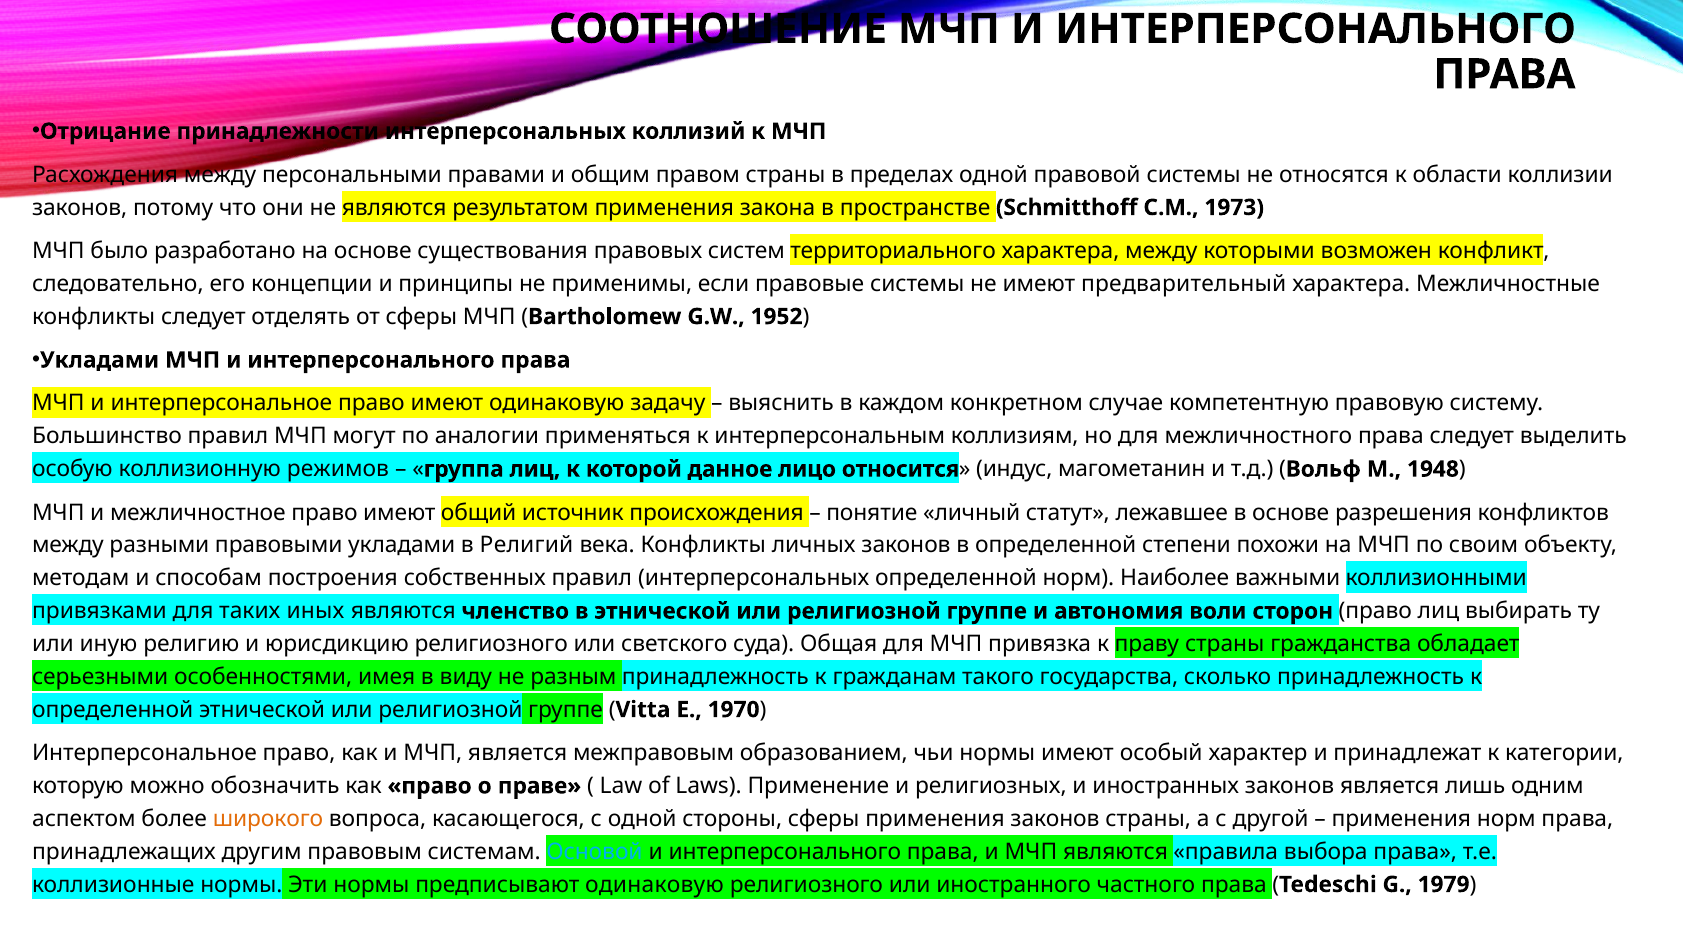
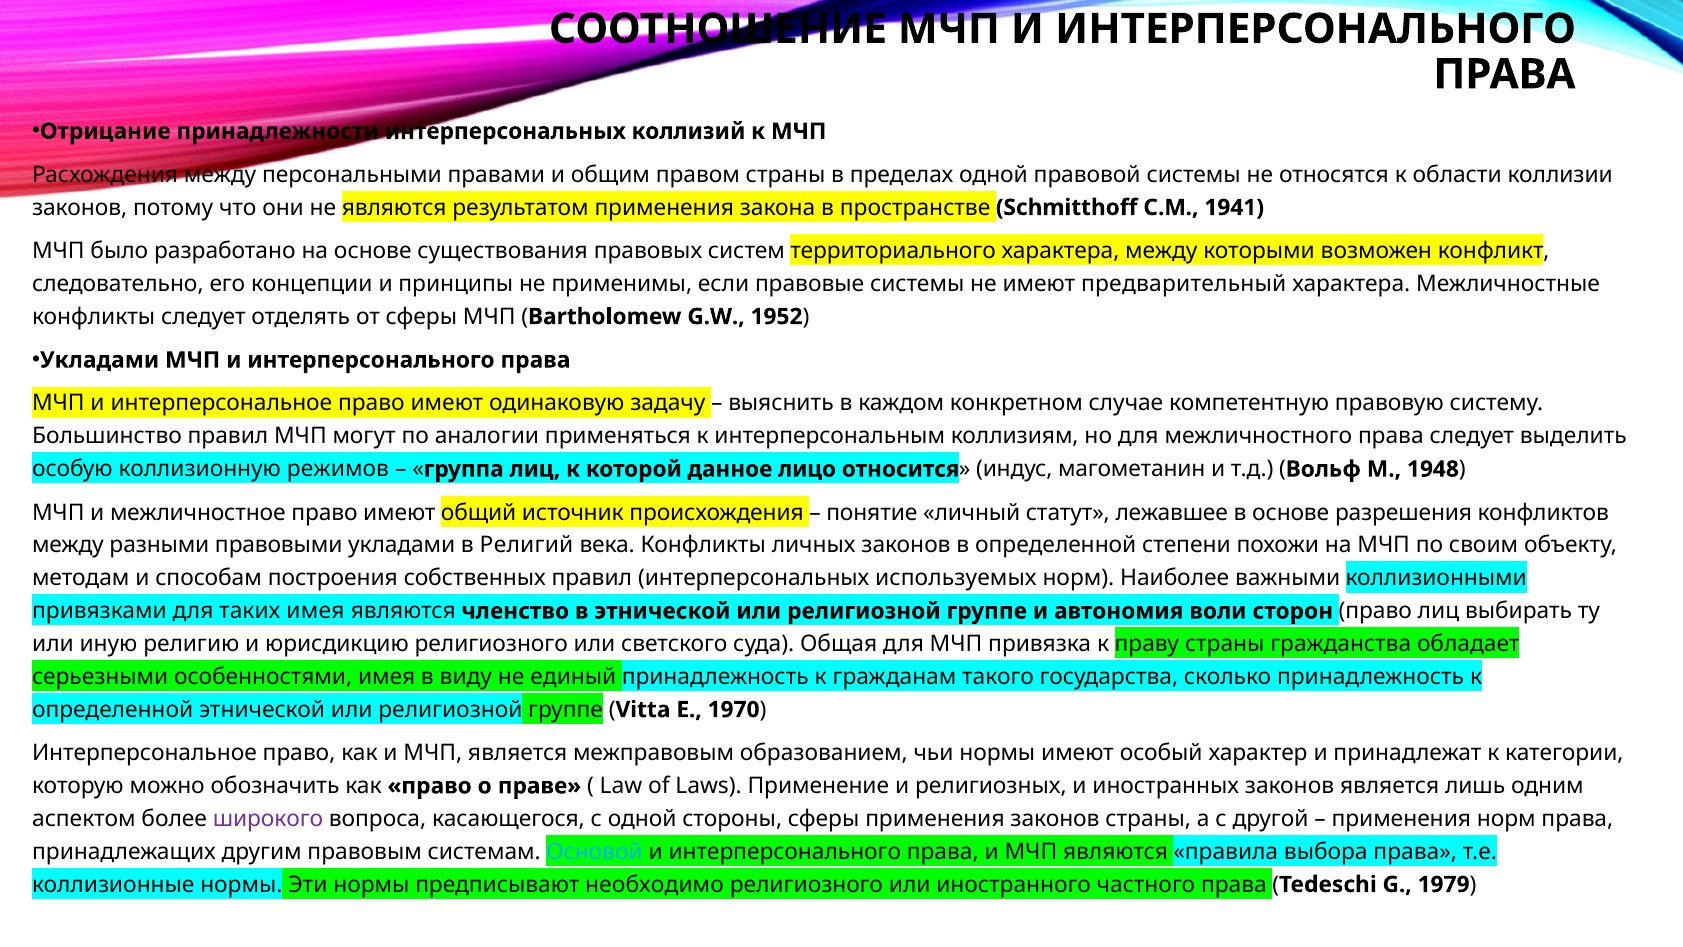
1973: 1973 -> 1941
интерперсональных определенной: определенной -> используемых
таких иных: иных -> имея
разным: разным -> единый
широкого colour: orange -> purple
предписывают одинаковую: одинаковую -> необходимо
